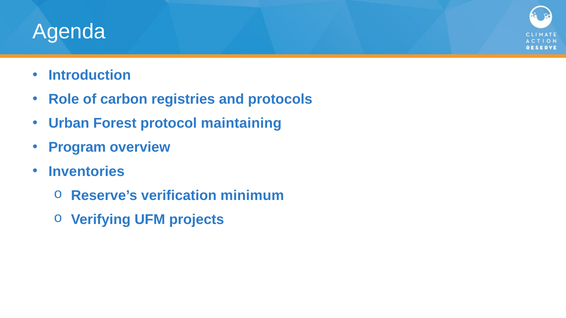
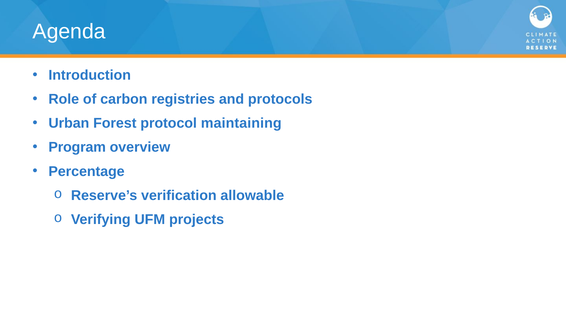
Inventories: Inventories -> Percentage
minimum: minimum -> allowable
